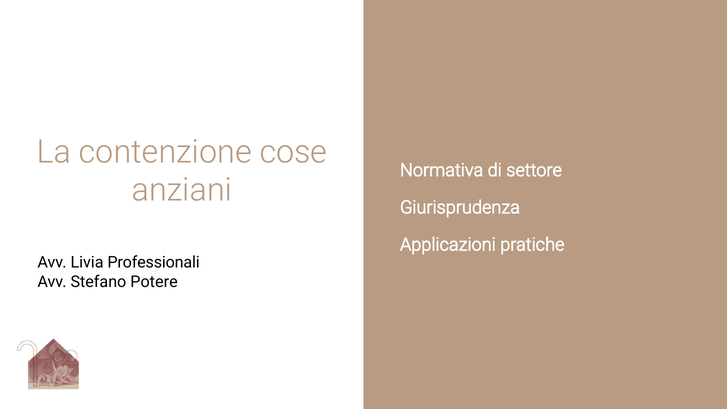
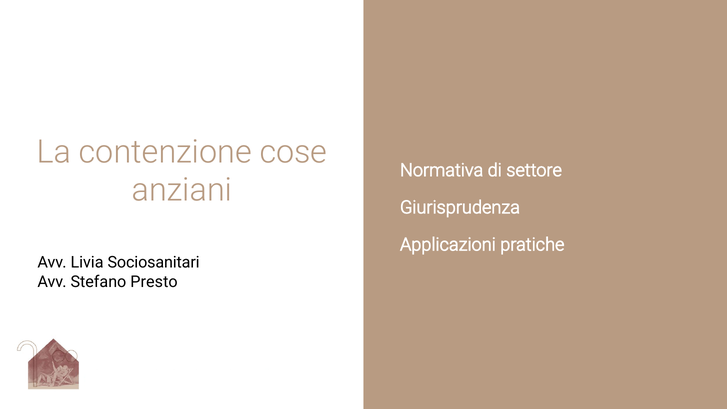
Professionali: Professionali -> Sociosanitari
Potere: Potere -> Presto
